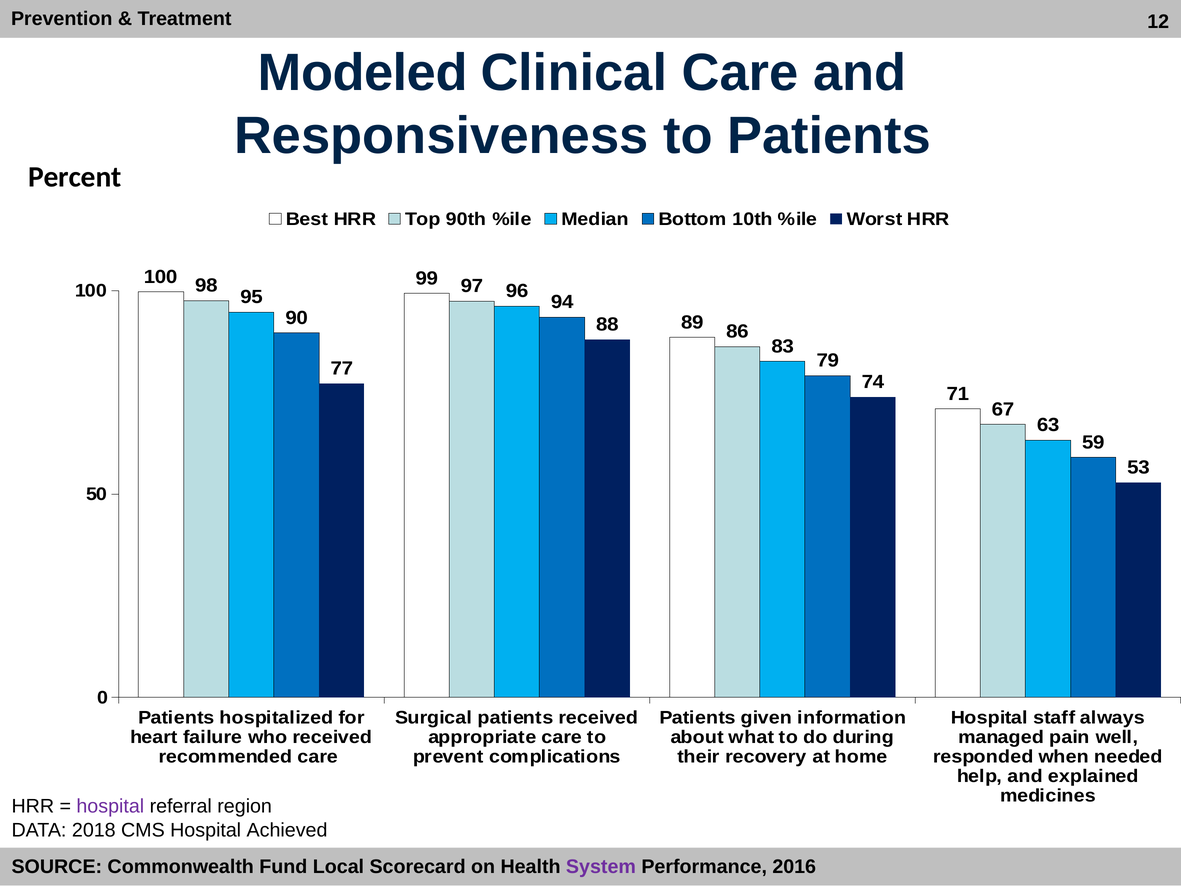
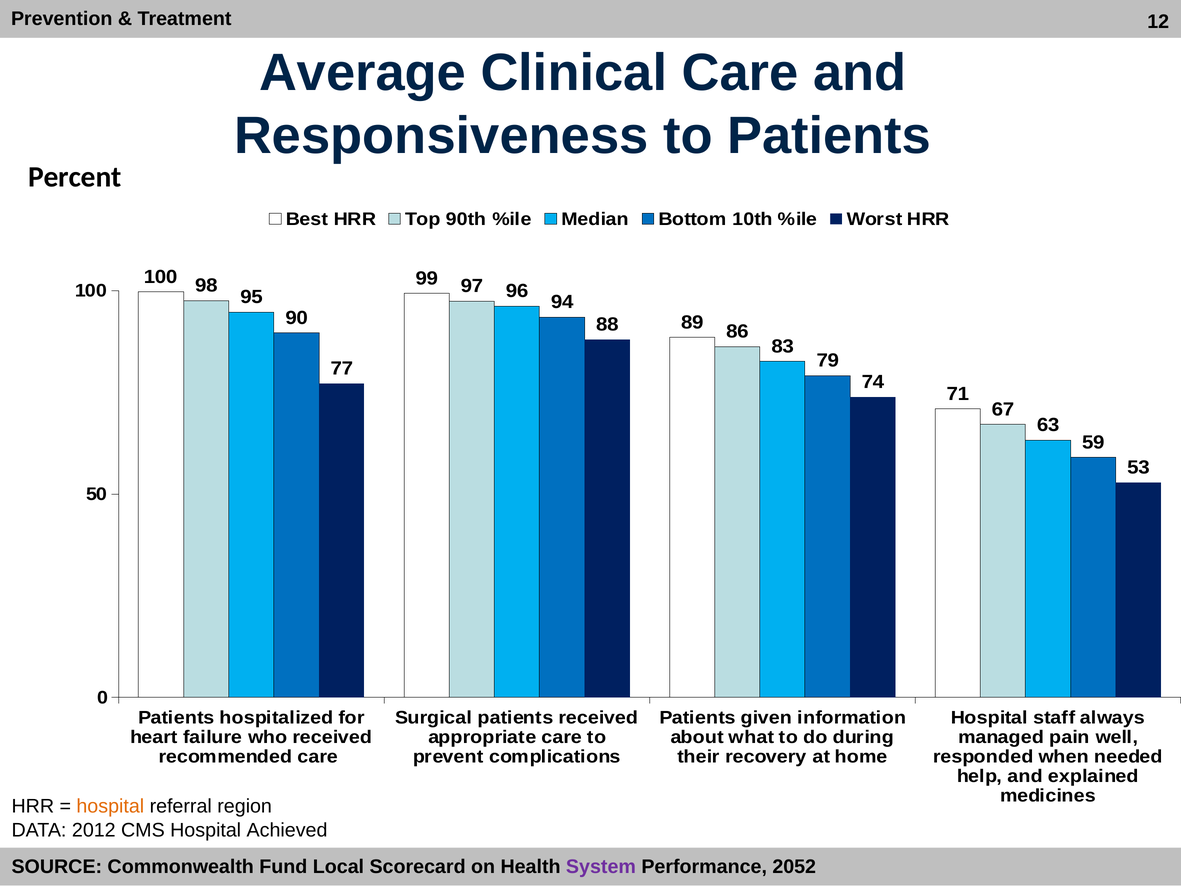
Modeled: Modeled -> Average
hospital at (110, 806) colour: purple -> orange
2018: 2018 -> 2012
2016: 2016 -> 2052
